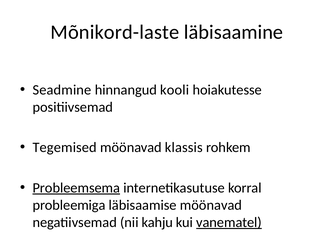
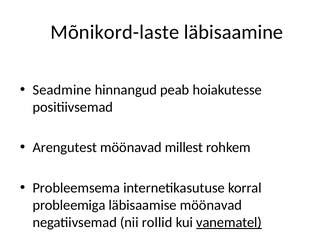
kooli: kooli -> peab
Tegemised: Tegemised -> Arengutest
klassis: klassis -> millest
Probleemsema underline: present -> none
kahju: kahju -> rollid
